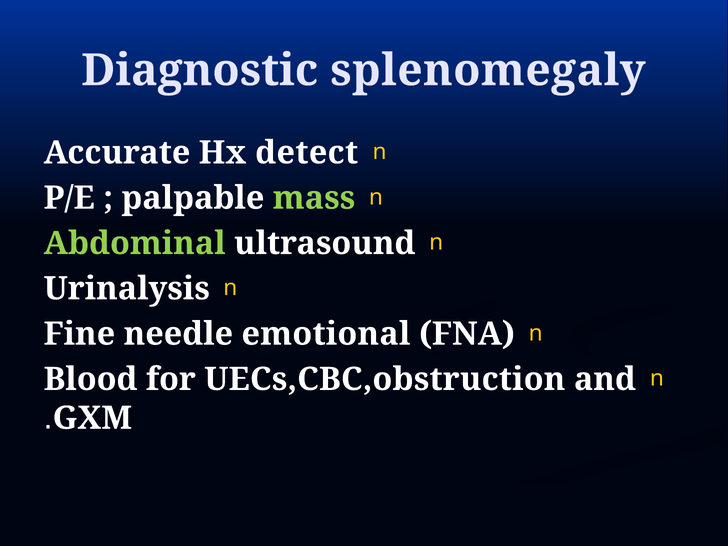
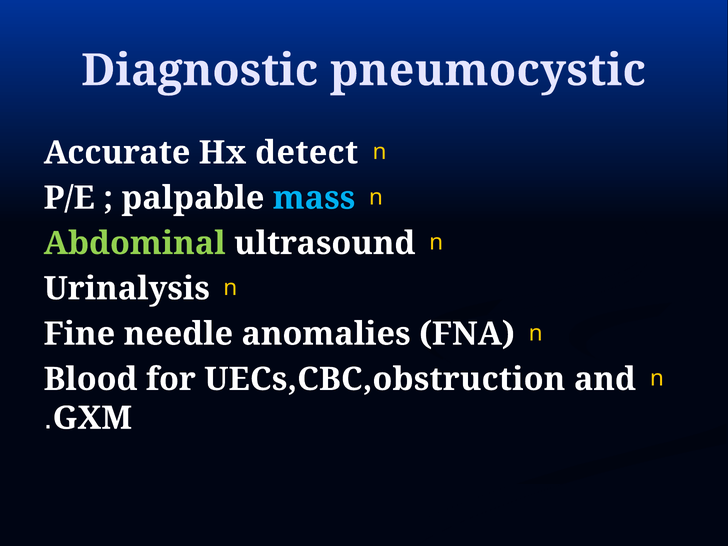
splenomegaly: splenomegaly -> pneumocystic
mass colour: light green -> light blue
emotional: emotional -> anomalies
